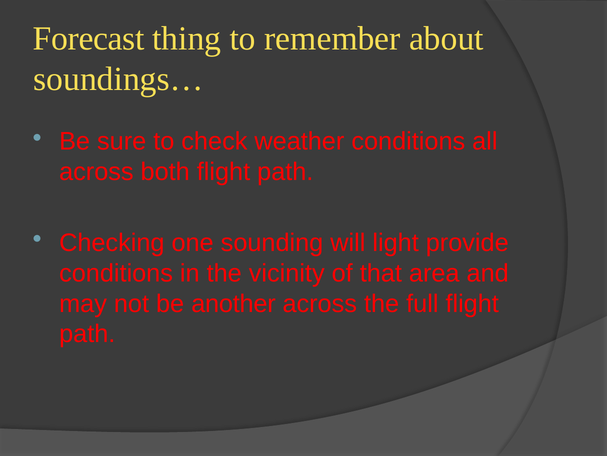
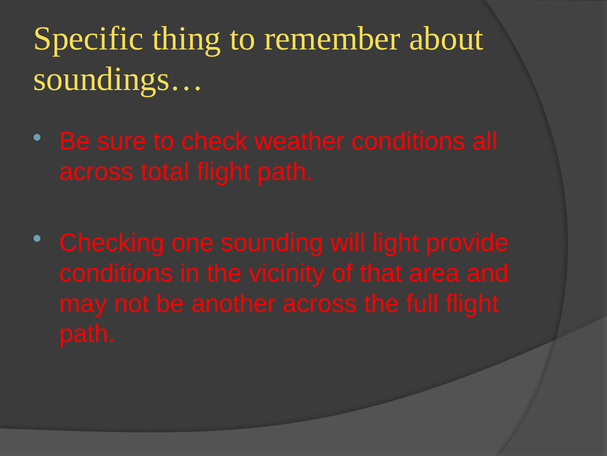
Forecast: Forecast -> Specific
both: both -> total
